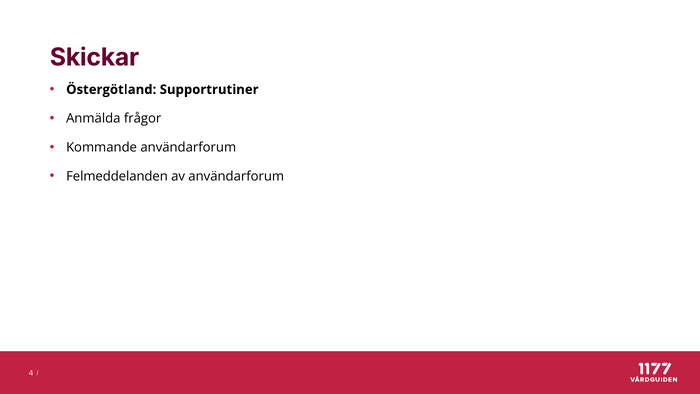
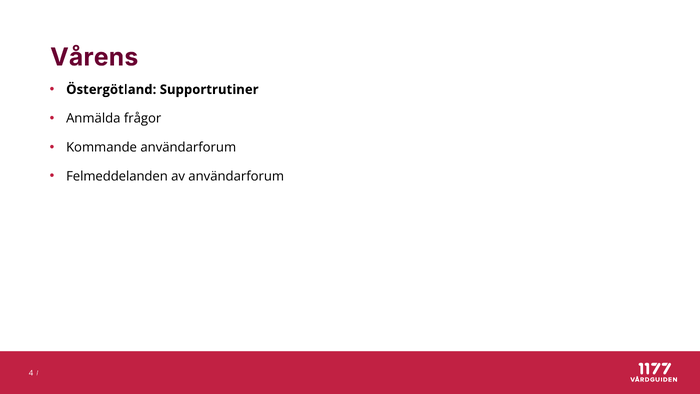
Skickar: Skickar -> Vårens
